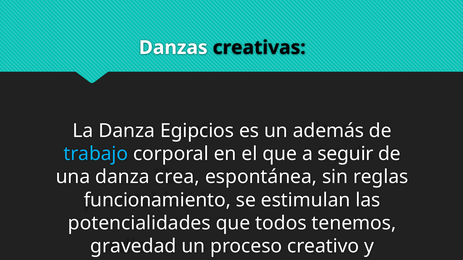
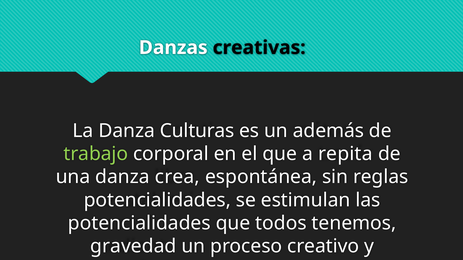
Egipcios: Egipcios -> Culturas
trabajo colour: light blue -> light green
seguir: seguir -> repita
funcionamiento at (157, 200): funcionamiento -> potencialidades
